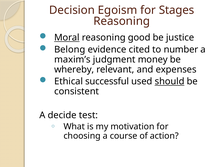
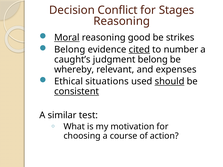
Egoism: Egoism -> Conflict
justice: justice -> strikes
cited underline: none -> present
maxim’s: maxim’s -> caught’s
judgment money: money -> belong
successful: successful -> situations
consistent underline: none -> present
decide: decide -> similar
